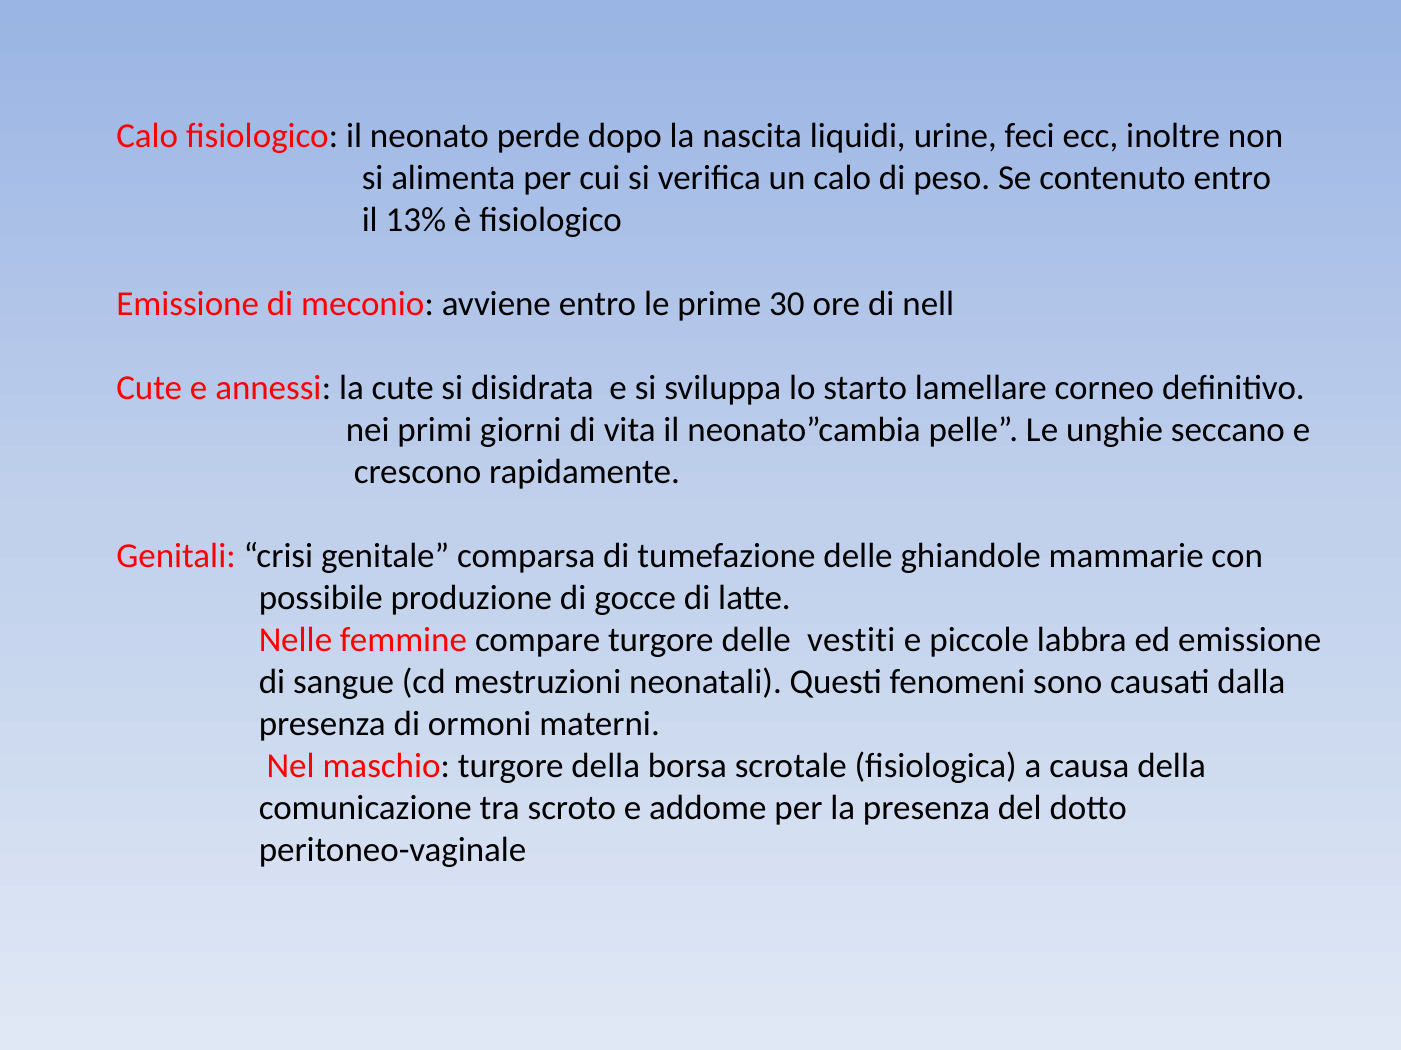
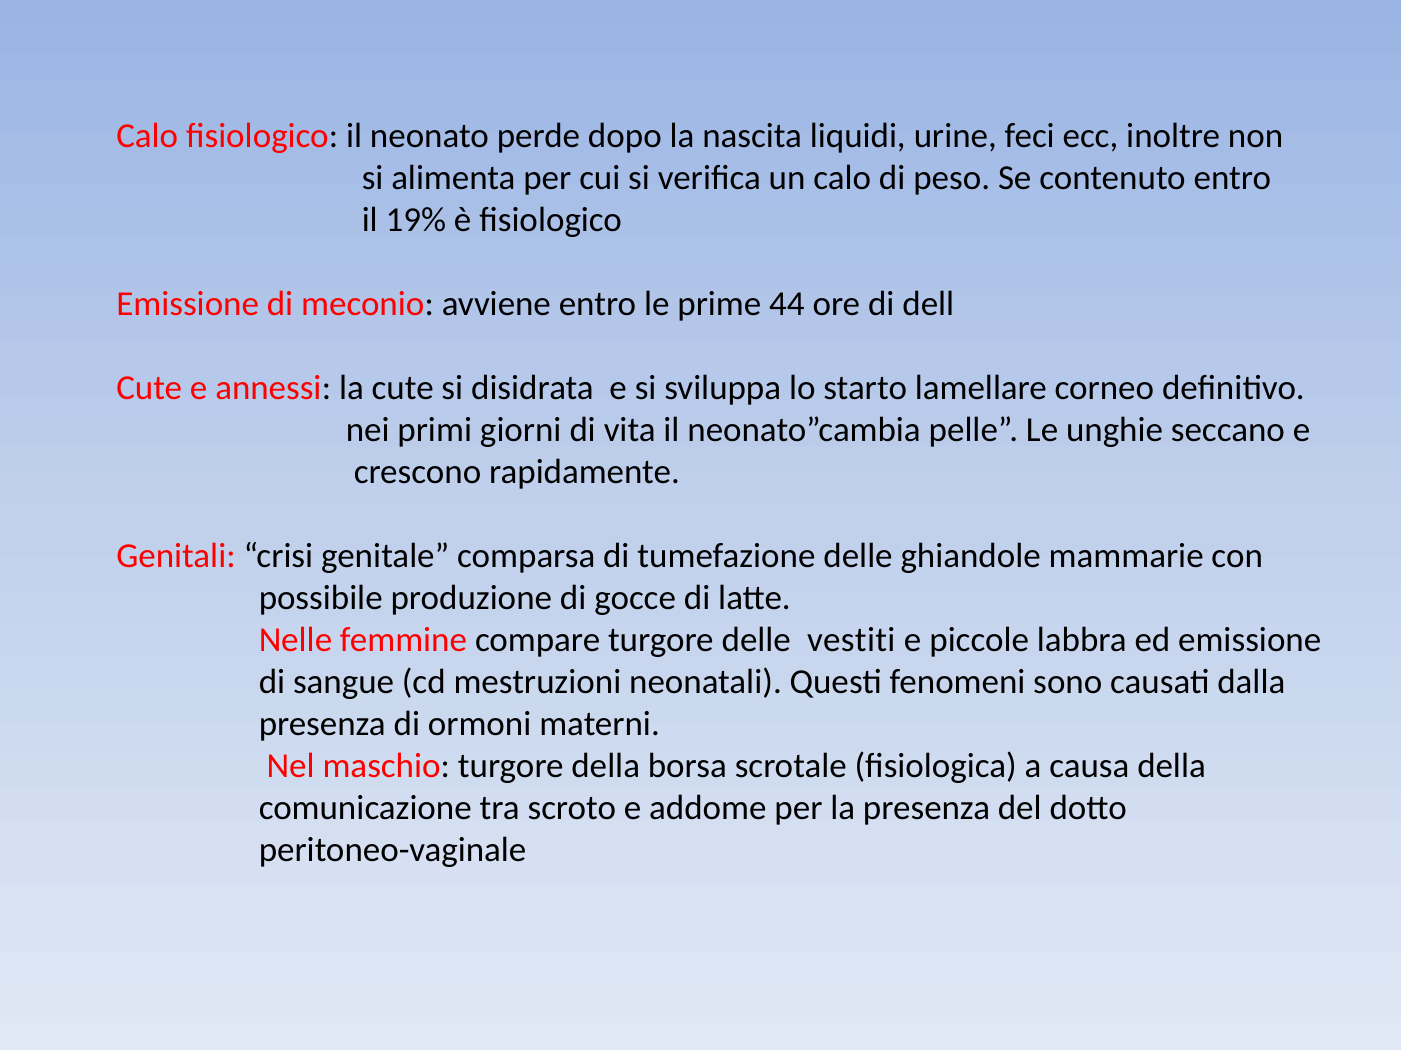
13%: 13% -> 19%
30: 30 -> 44
nell: nell -> dell
